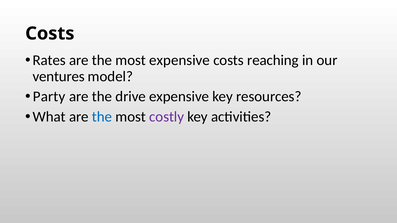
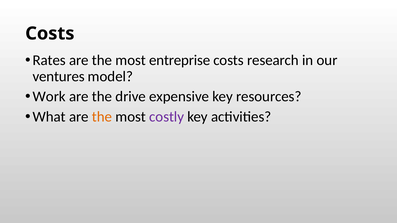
most expensive: expensive -> entreprise
reaching: reaching -> research
Party: Party -> Work
the at (102, 117) colour: blue -> orange
